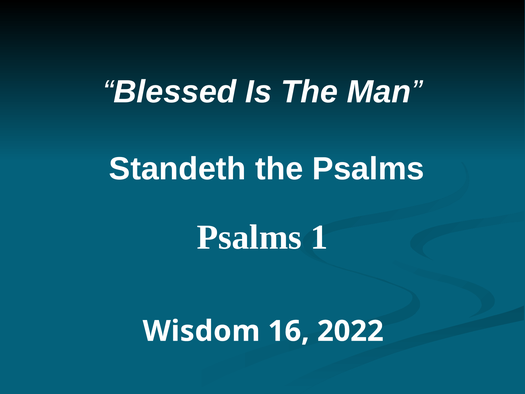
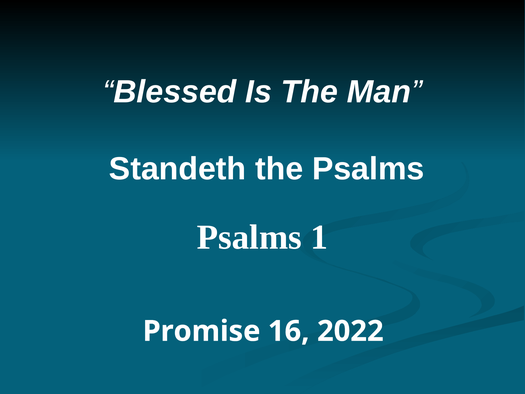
Wisdom: Wisdom -> Promise
